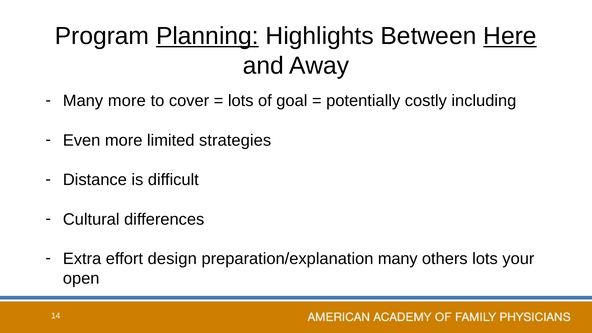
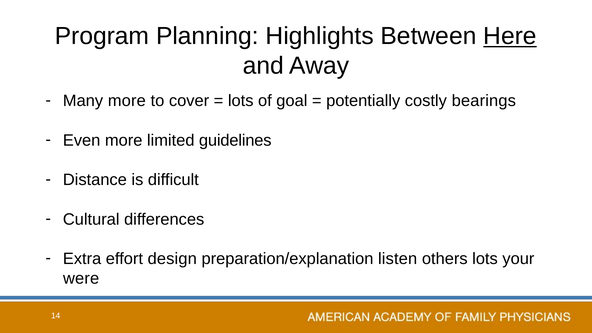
Planning underline: present -> none
including: including -> bearings
strategies: strategies -> guidelines
preparation/explanation many: many -> listen
open: open -> were
